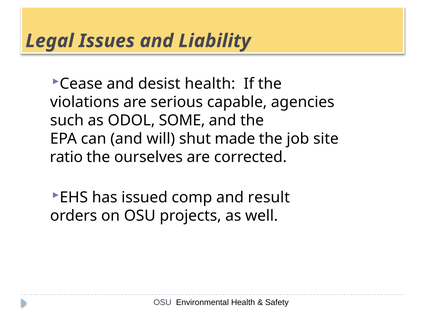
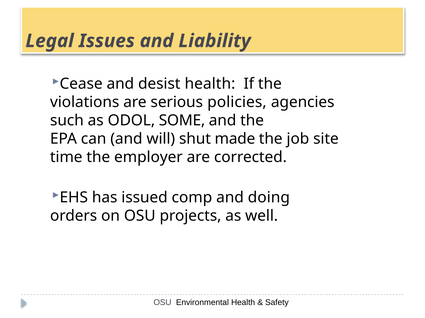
capable: capable -> policies
ratio: ratio -> time
ourselves: ourselves -> employer
result: result -> doing
